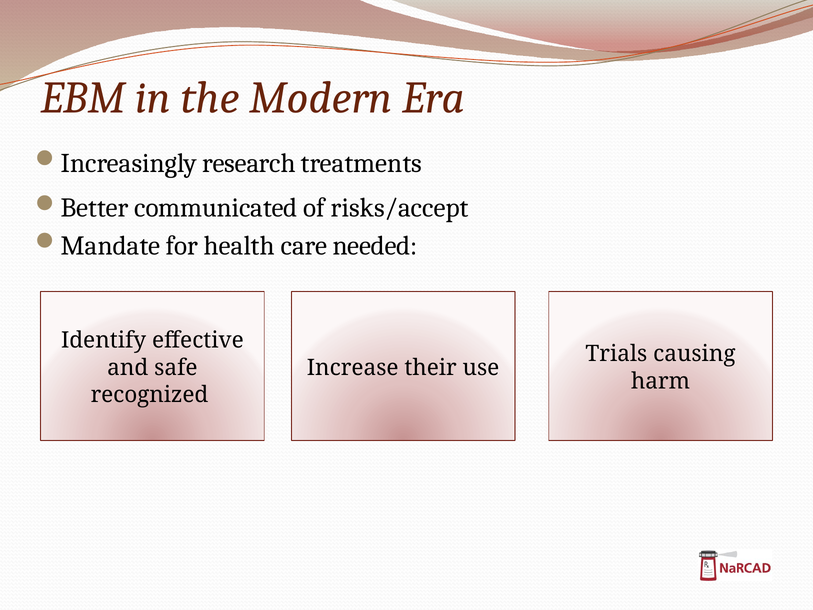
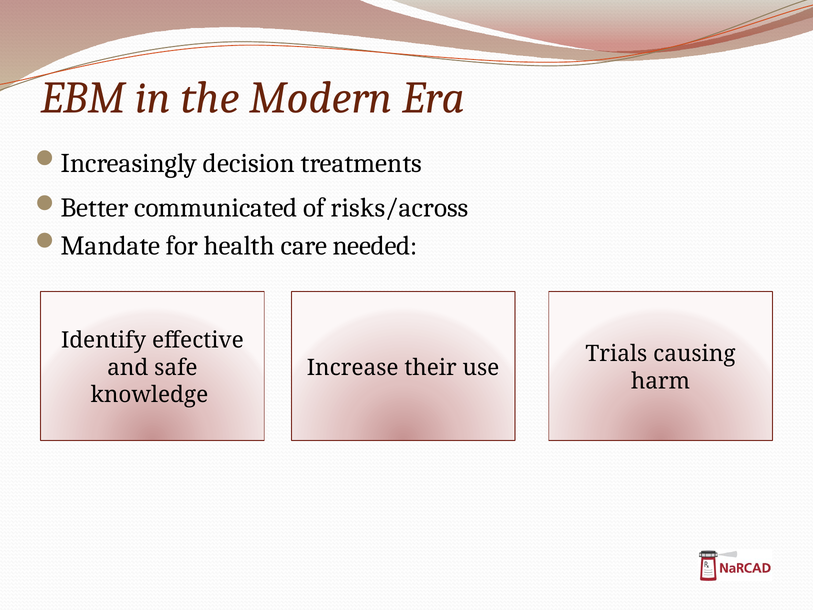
research: research -> decision
risks/accept: risks/accept -> risks/across
recognized: recognized -> knowledge
